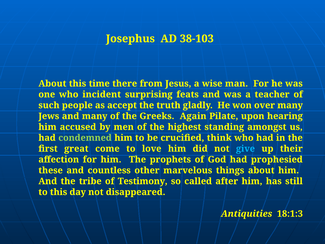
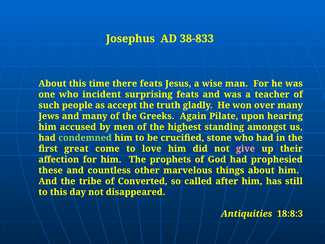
38-103: 38-103 -> 38-833
there from: from -> feats
think: think -> stone
give colour: light blue -> pink
Testimony: Testimony -> Converted
18:1:3: 18:1:3 -> 18:8:3
